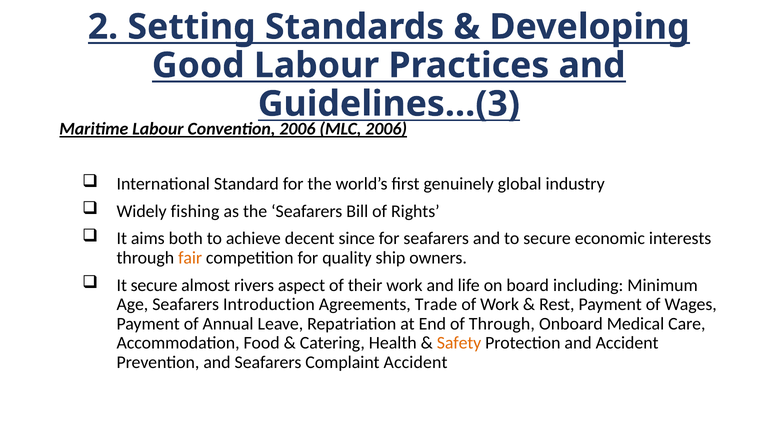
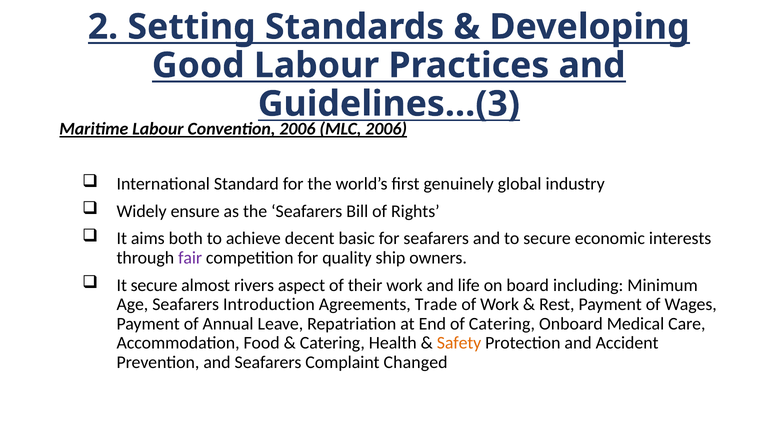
fishing: fishing -> ensure
since: since -> basic
fair colour: orange -> purple
of Through: Through -> Catering
Complaint Accident: Accident -> Changed
